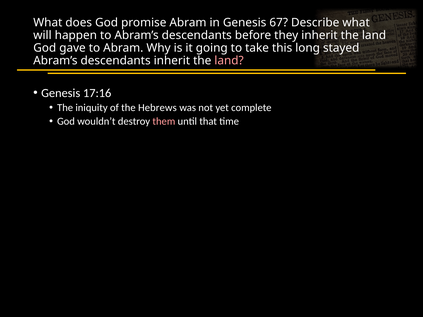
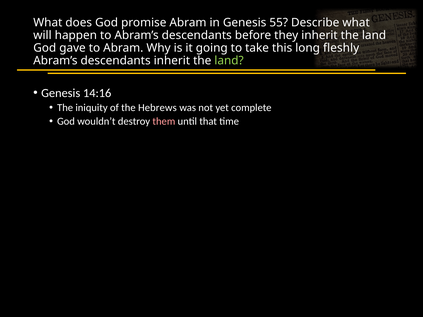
67: 67 -> 55
stayed: stayed -> fleshly
land at (229, 61) colour: pink -> light green
17:16: 17:16 -> 14:16
